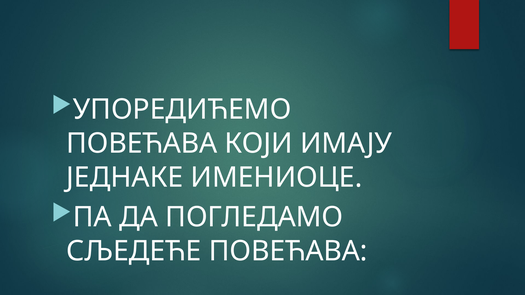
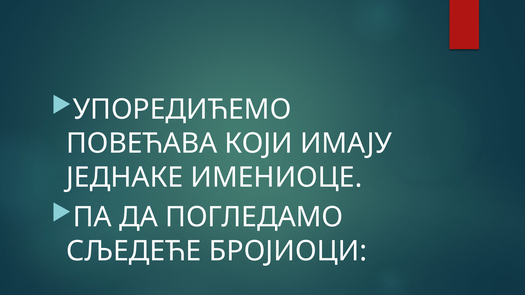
СЉЕДЕЋЕ ПОВЕЋАВА: ПОВЕЋАВА -> БРОЈИОЦИ
